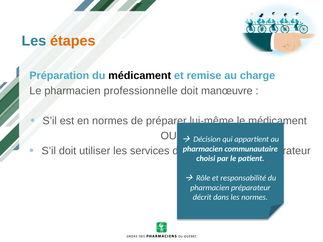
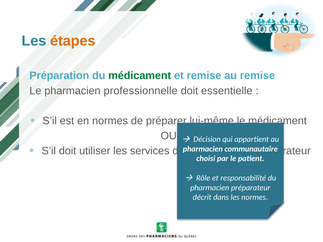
médicament at (140, 76) colour: black -> green
au charge: charge -> remise
manœuvre: manœuvre -> essentielle
